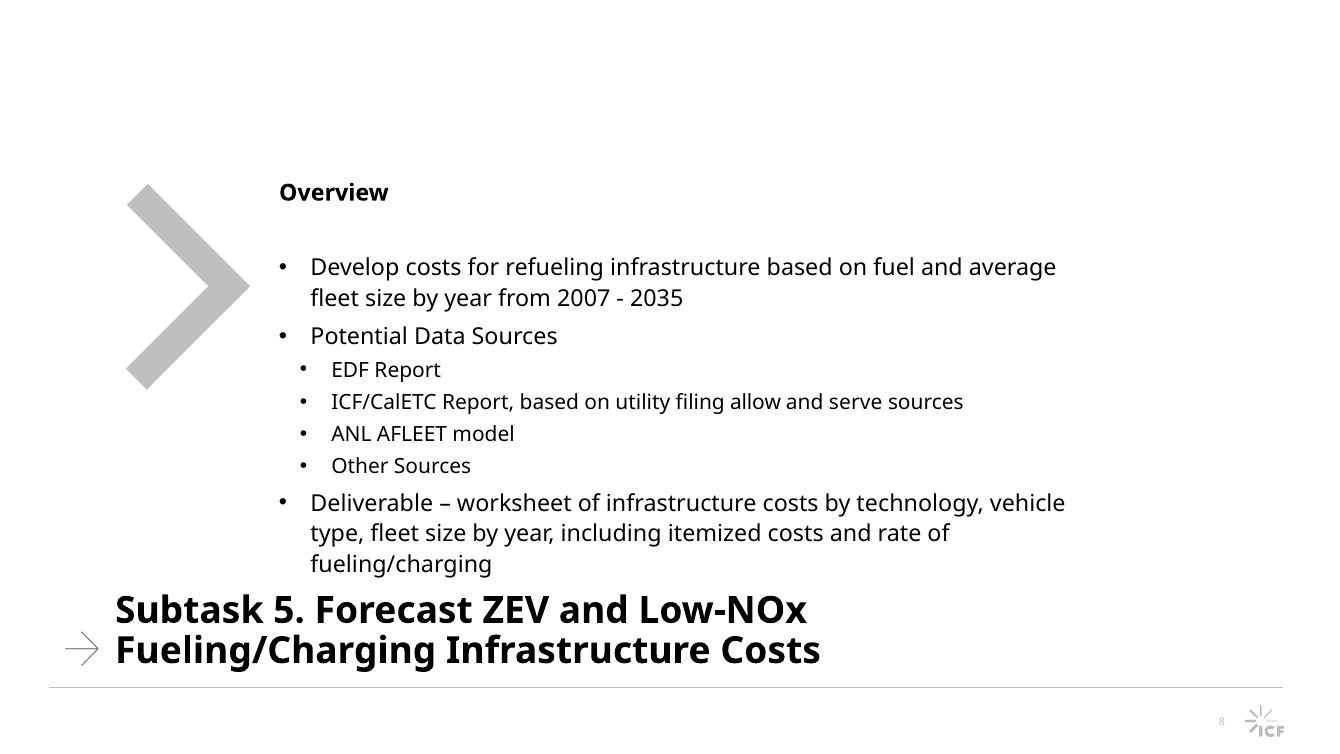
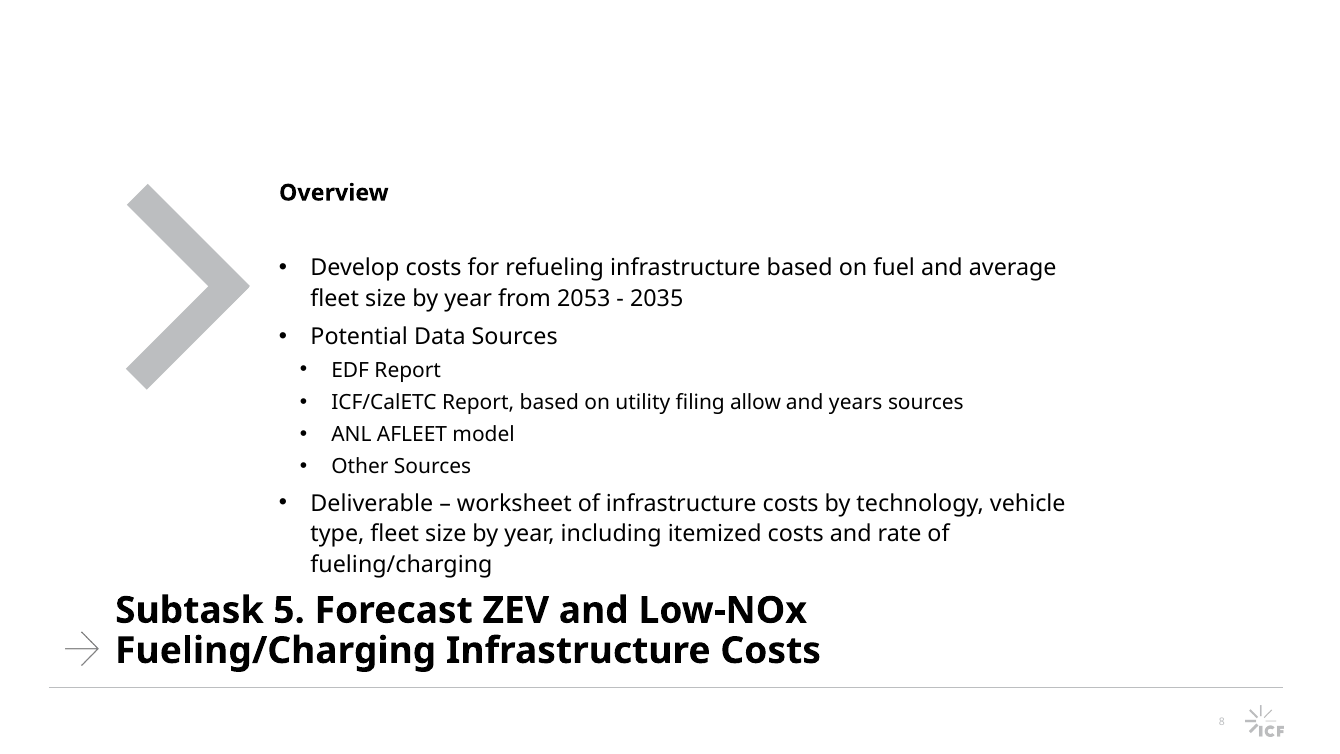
2007: 2007 -> 2053
serve: serve -> years
